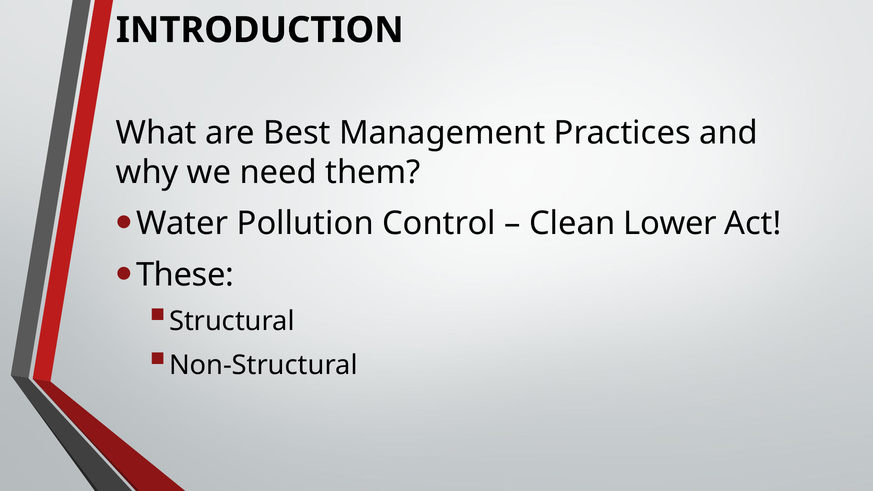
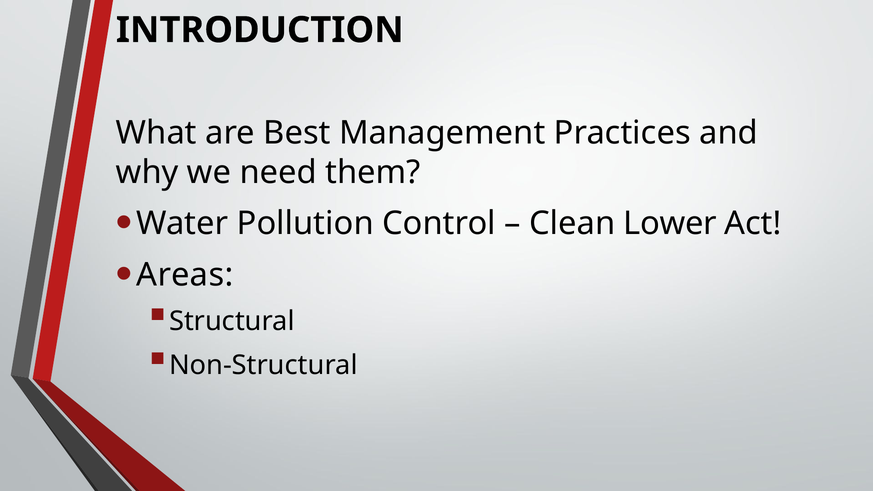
These: These -> Areas
